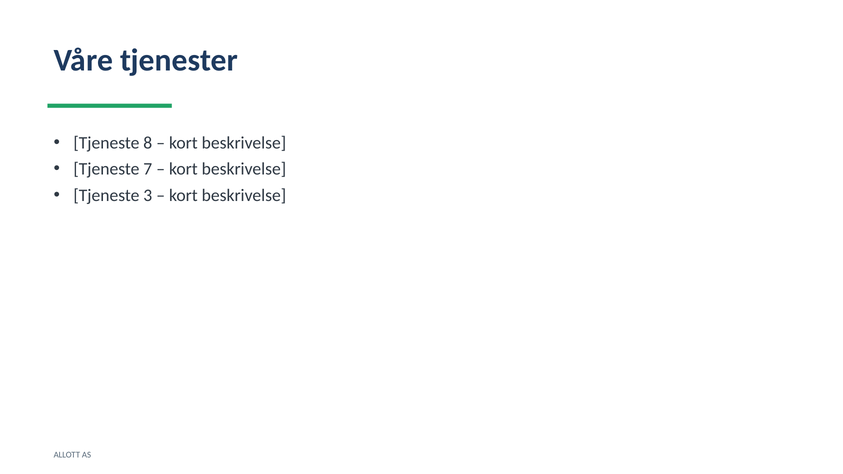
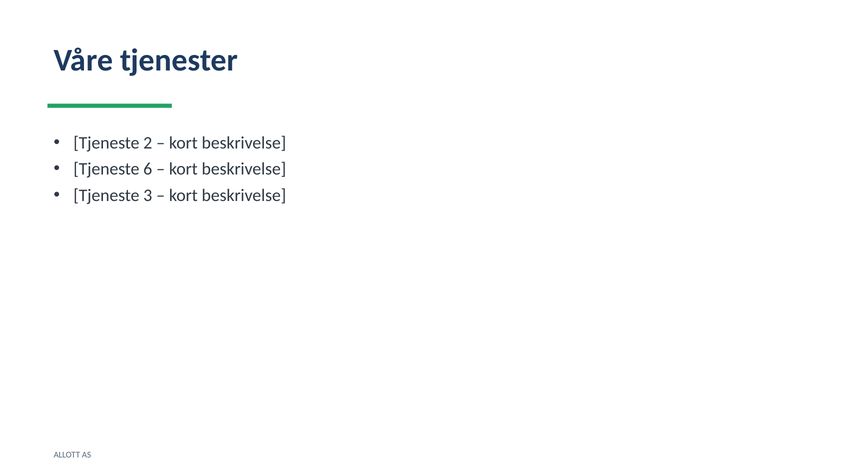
8: 8 -> 2
7: 7 -> 6
